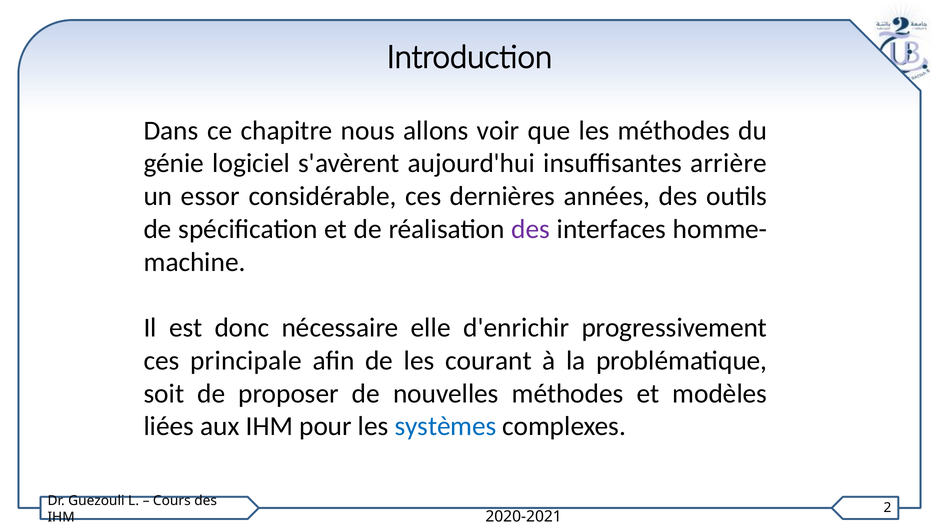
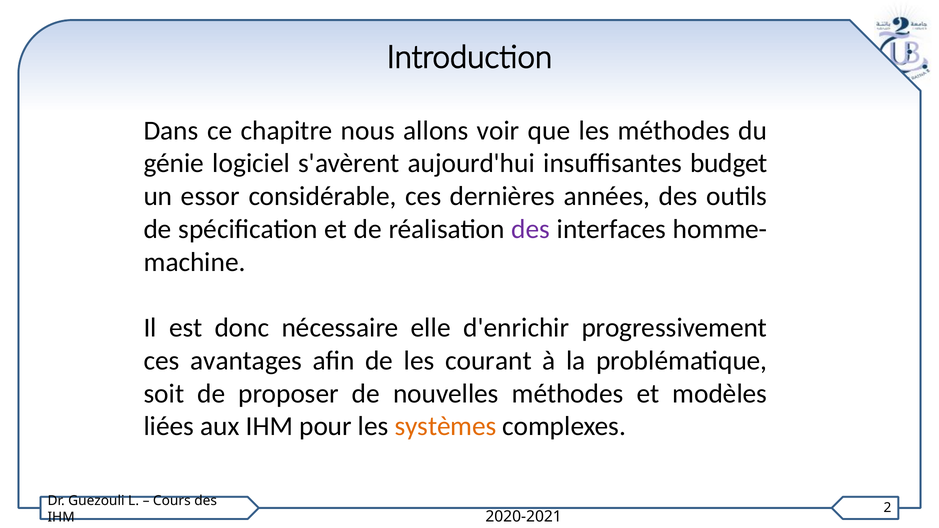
arrière: arrière -> budget
principale: principale -> avantages
systèmes colour: blue -> orange
